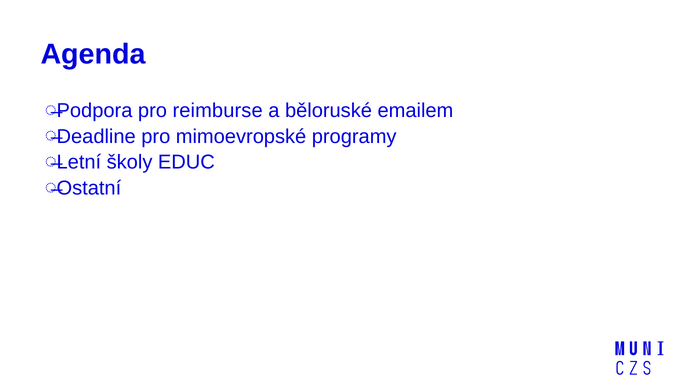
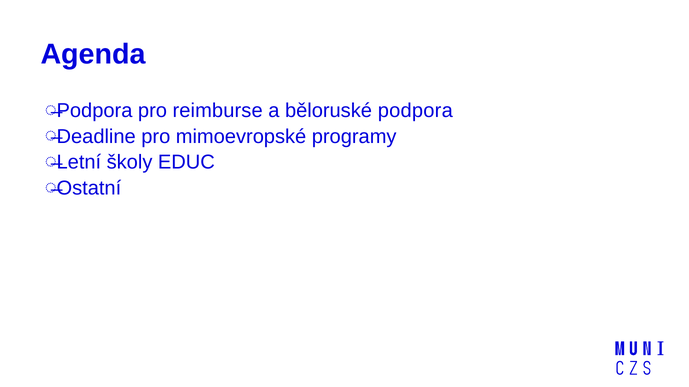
běloruské emailem: emailem -> podpora
